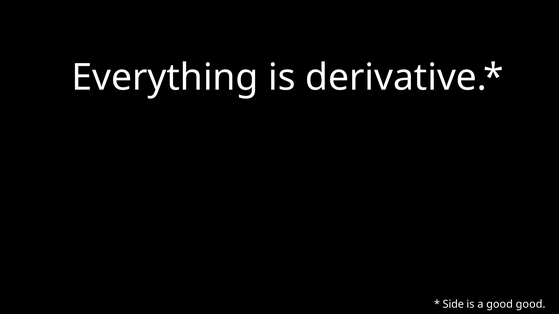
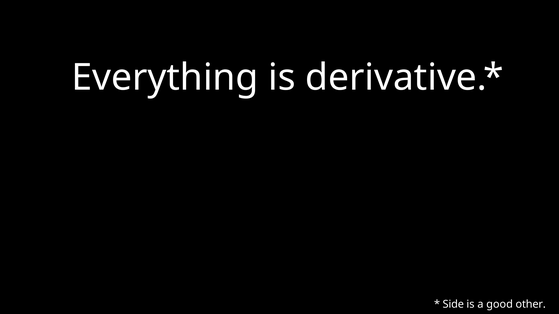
good good: good -> other
